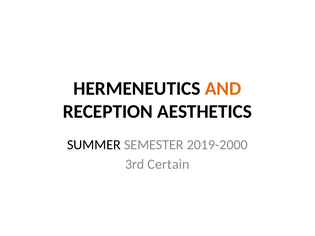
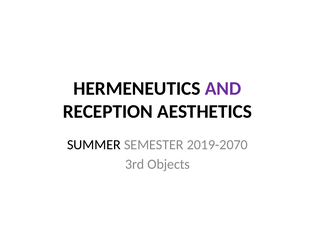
AND colour: orange -> purple
2019-2000: 2019-2000 -> 2019-2070
Certain: Certain -> Objects
